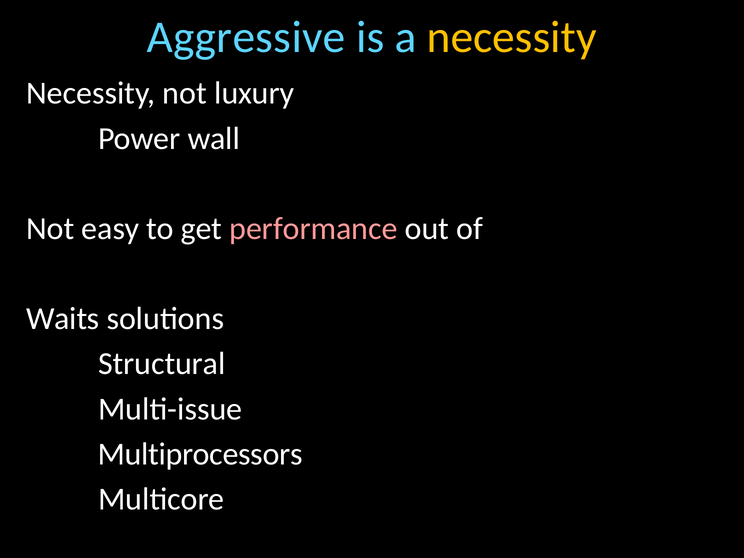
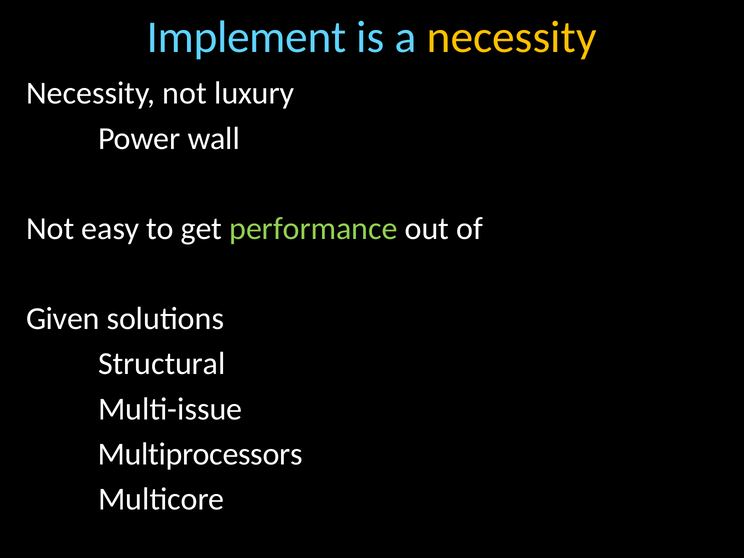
Aggressive: Aggressive -> Implement
performance colour: pink -> light green
Waits: Waits -> Given
